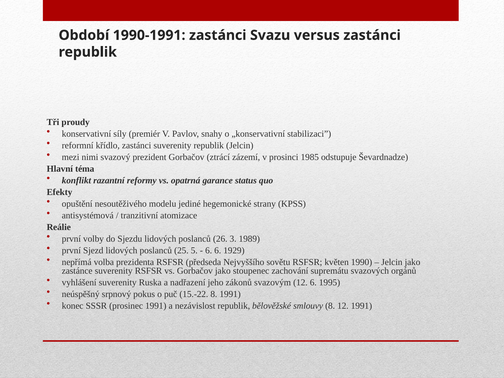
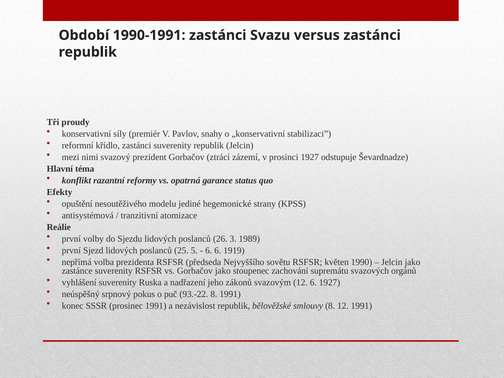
prosinci 1985: 1985 -> 1927
1929: 1929 -> 1919
6 1995: 1995 -> 1927
15.-22: 15.-22 -> 93.-22
